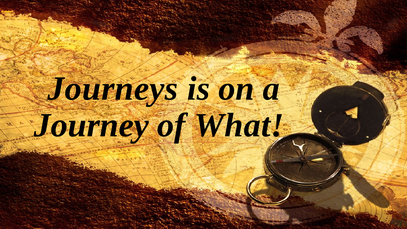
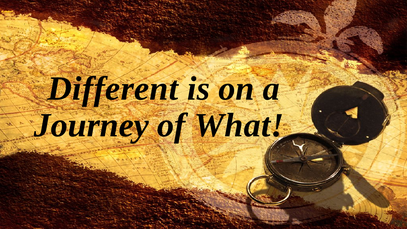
Journeys: Journeys -> Different
